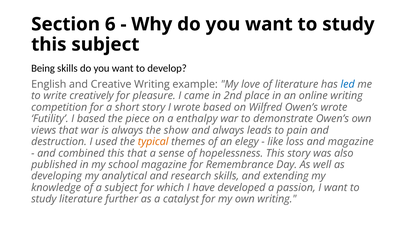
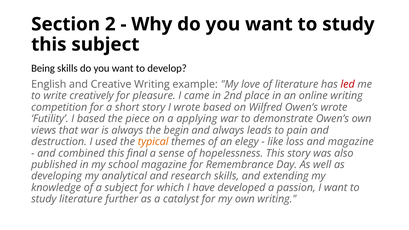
6: 6 -> 2
led colour: blue -> red
enthalpy: enthalpy -> applying
show: show -> begin
this that: that -> final
